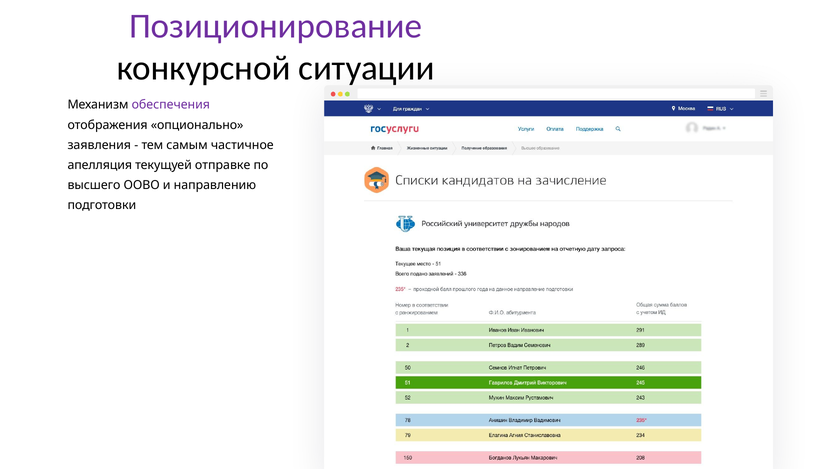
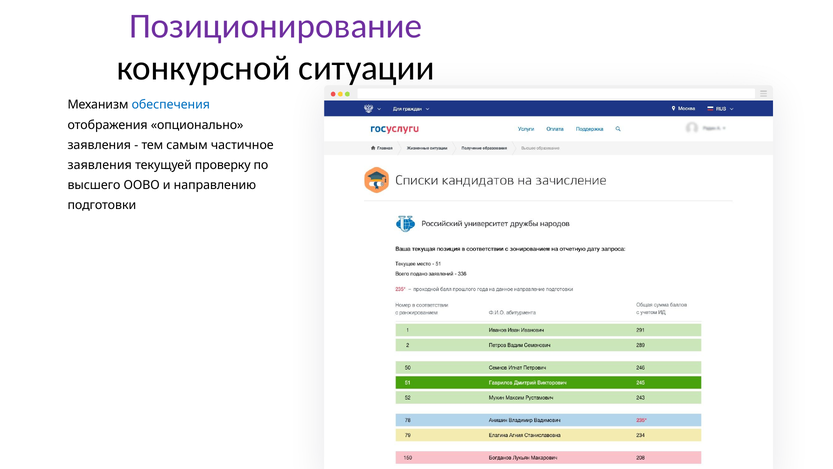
обеспечения colour: purple -> blue
апелляция at (100, 165): апелляция -> заявления
отправке: отправке -> проверку
